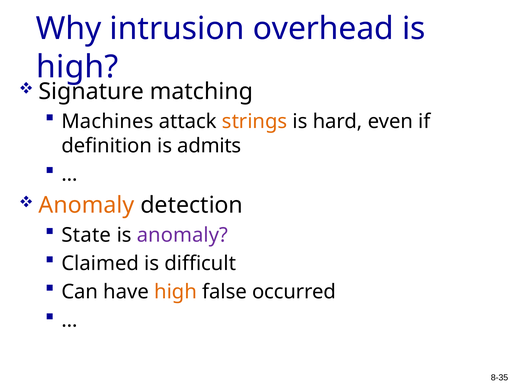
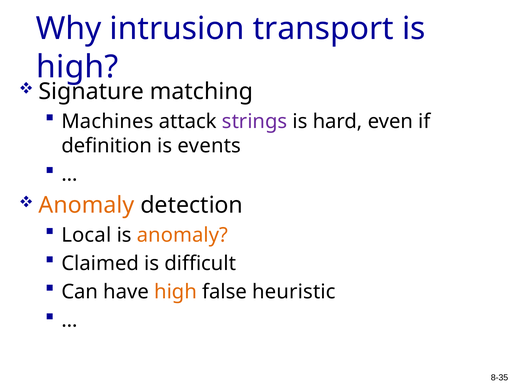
overhead: overhead -> transport
strings colour: orange -> purple
admits: admits -> events
State: State -> Local
anomaly at (182, 235) colour: purple -> orange
occurred: occurred -> heuristic
